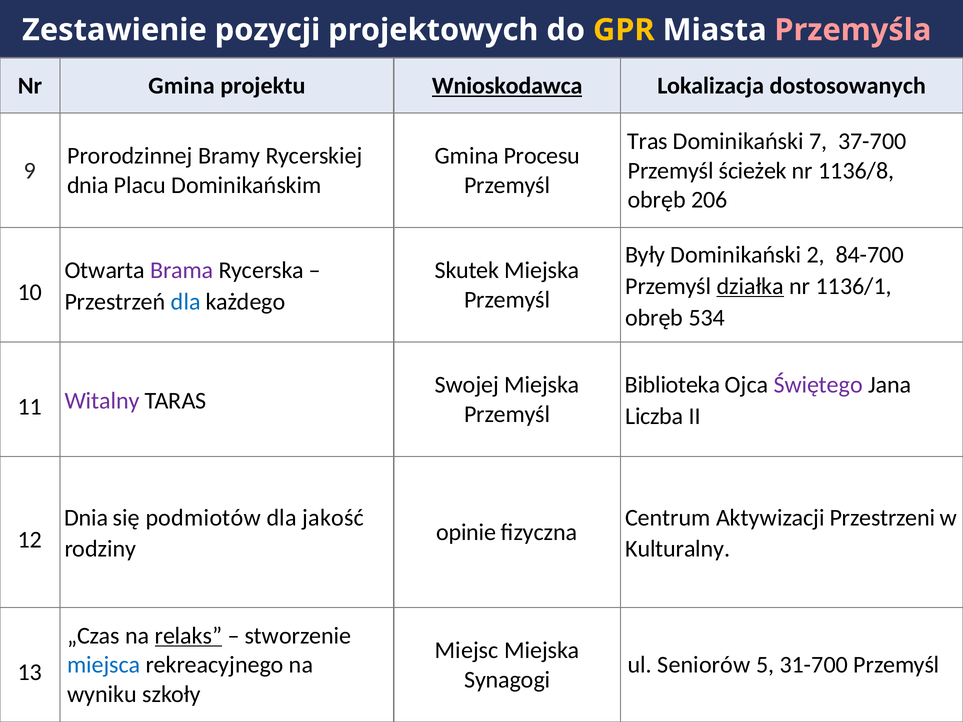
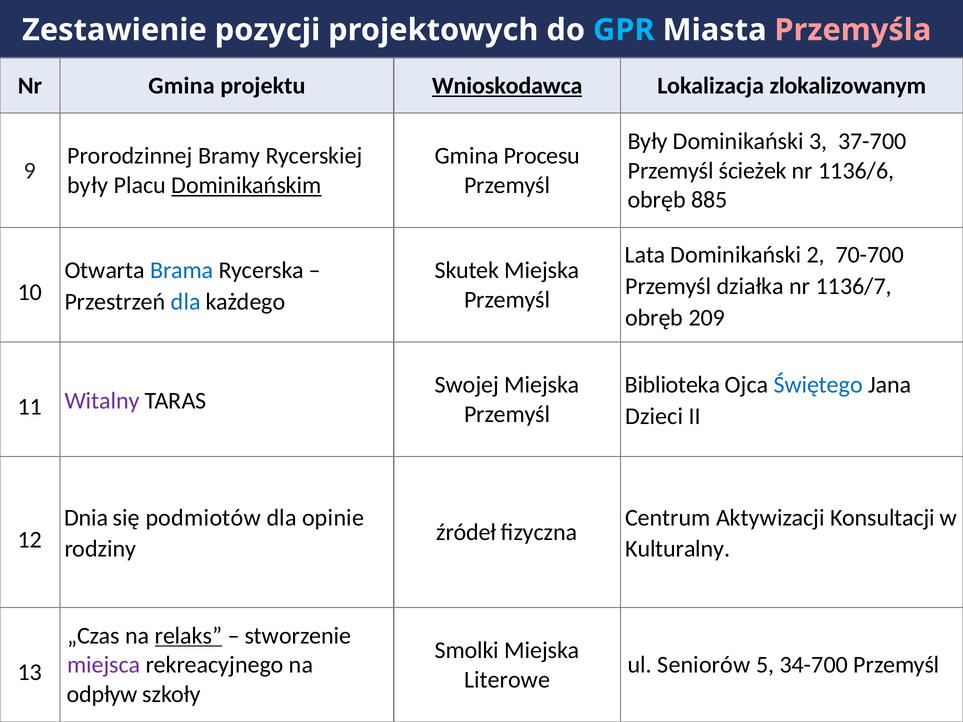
GPR colour: yellow -> light blue
dostosowanych: dostosowanych -> zlokalizowanym
Tras at (648, 141): Tras -> Były
7: 7 -> 3
1136/8: 1136/8 -> 1136/6
dnia at (88, 185): dnia -> były
Dominikańskim underline: none -> present
206: 206 -> 885
Były: Były -> Lata
84-700: 84-700 -> 70-700
Brama colour: purple -> blue
działka underline: present -> none
1136/1: 1136/1 -> 1136/7
534: 534 -> 209
Świętego colour: purple -> blue
Liczba: Liczba -> Dzieci
jakość: jakość -> opinie
Przestrzeni: Przestrzeni -> Konsultacji
opinie: opinie -> źródeł
Miejsc: Miejsc -> Smolki
miejsca colour: blue -> purple
31-700: 31-700 -> 34-700
Synagogi: Synagogi -> Literowe
wyniku: wyniku -> odpływ
